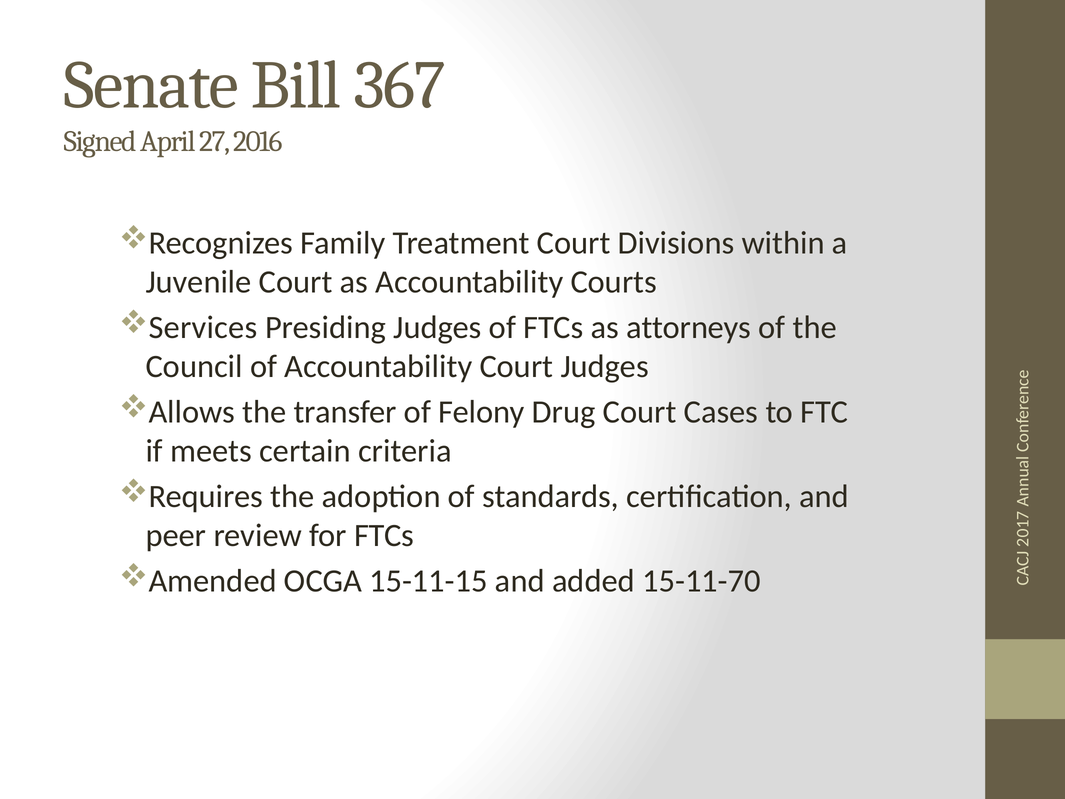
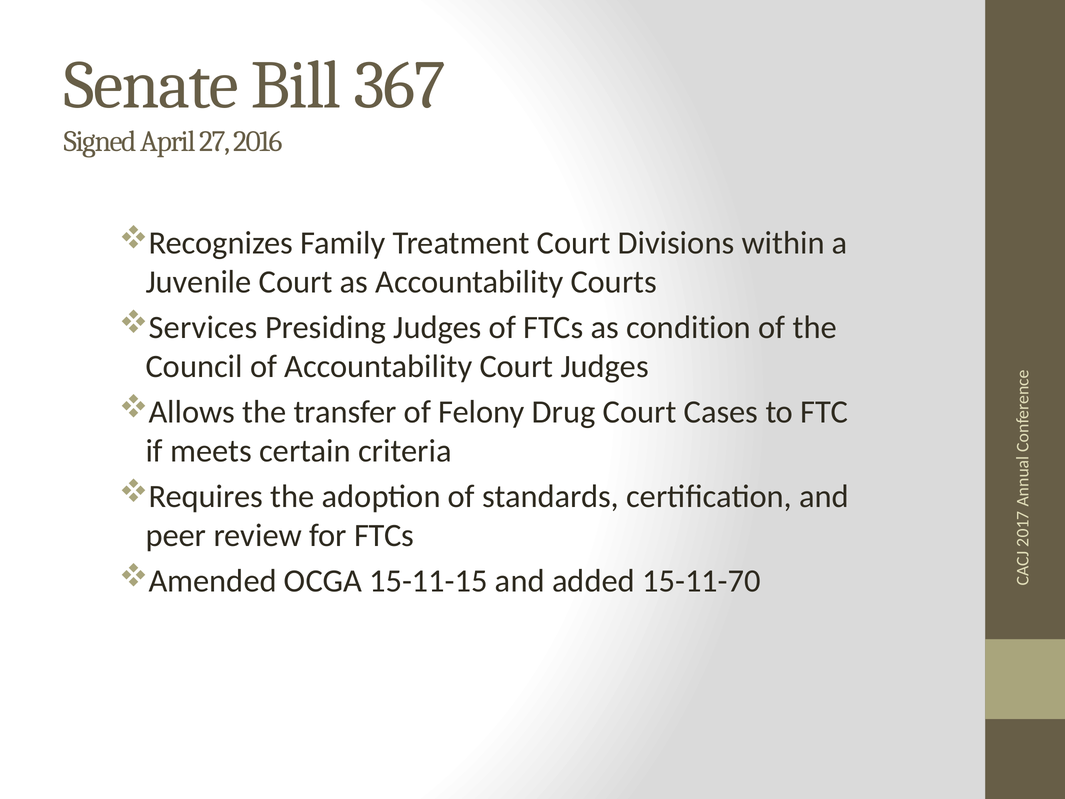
attorneys: attorneys -> condition
